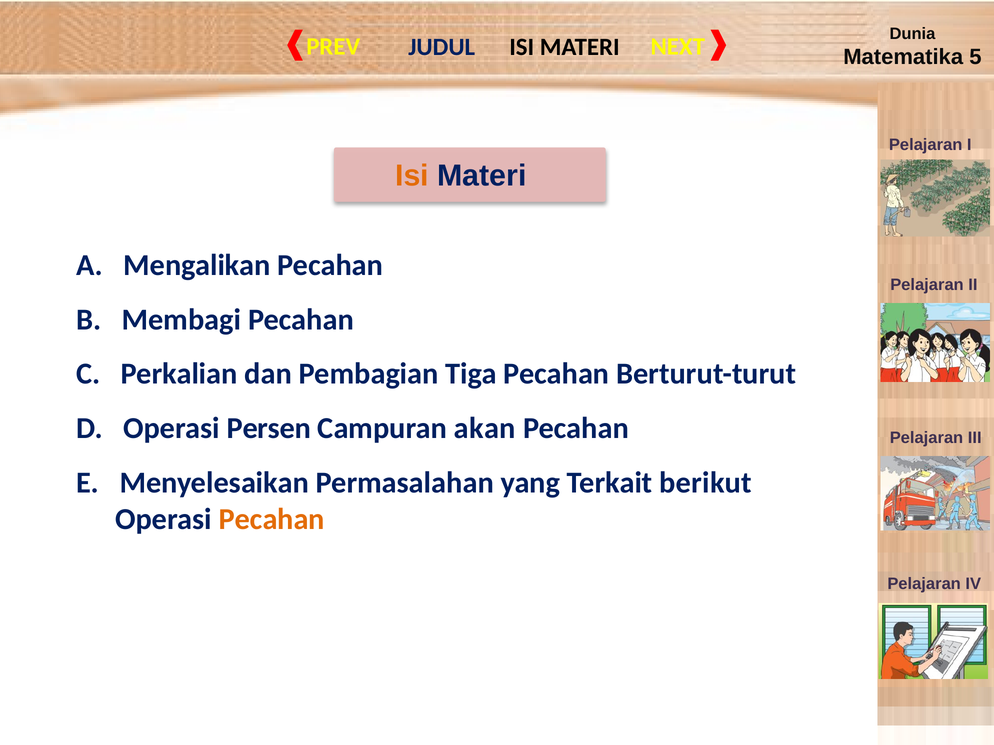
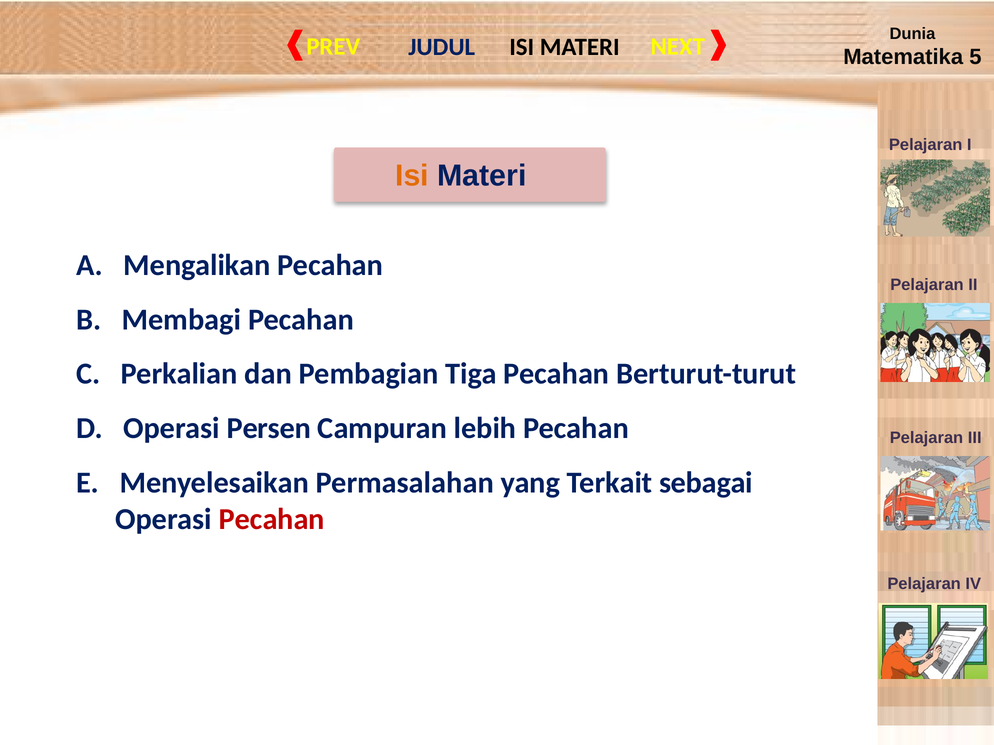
akan: akan -> lebih
berikut: berikut -> sebagai
Pecahan at (272, 519) colour: orange -> red
